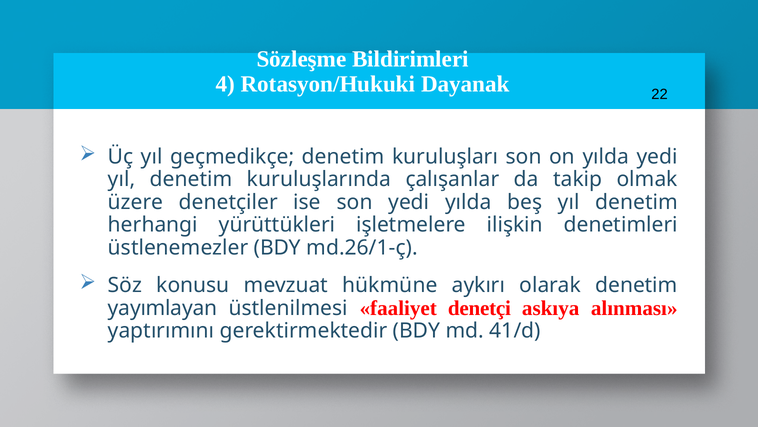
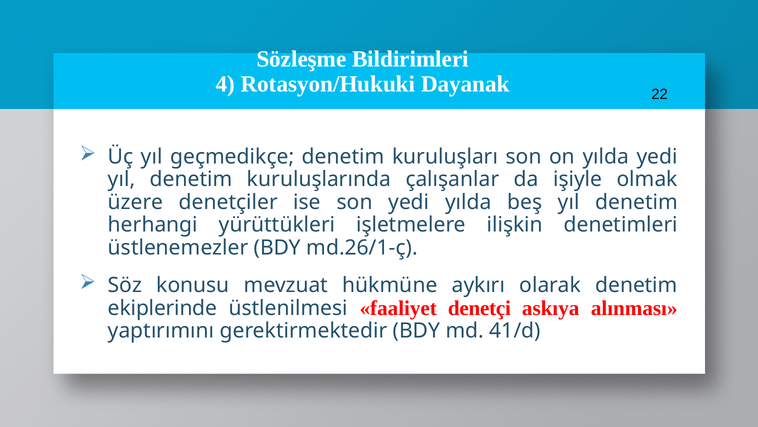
takip: takip -> işiyle
yayımlayan: yayımlayan -> ekiplerinde
